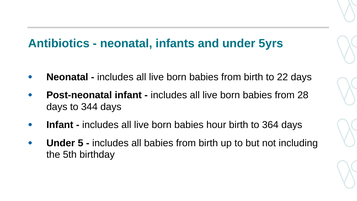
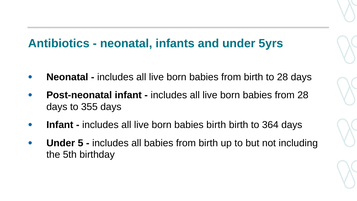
to 22: 22 -> 28
344: 344 -> 355
babies hour: hour -> birth
